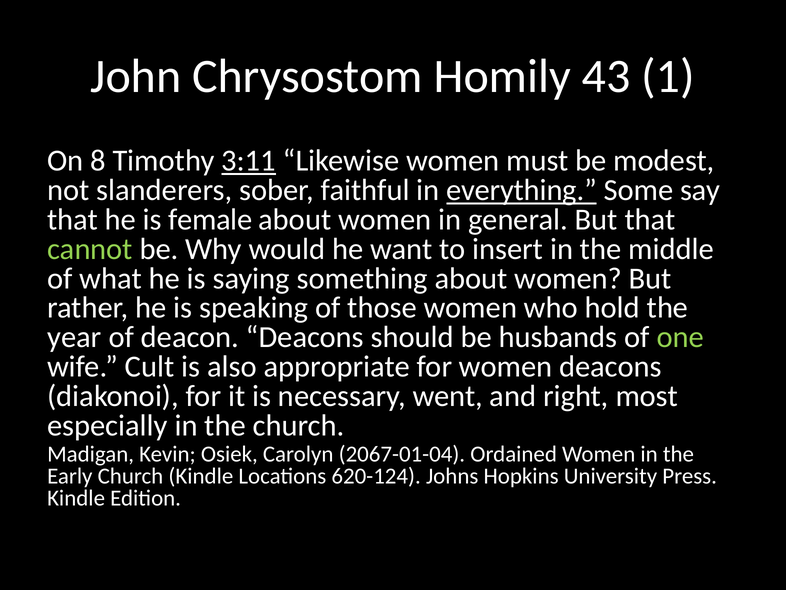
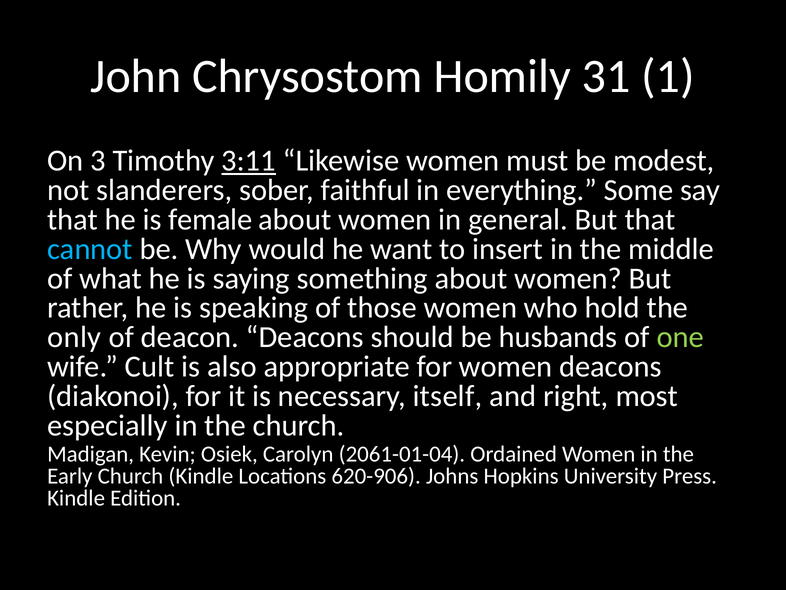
43: 43 -> 31
8: 8 -> 3
everything underline: present -> none
cannot colour: light green -> light blue
year: year -> only
went: went -> itself
2067-01-04: 2067-01-04 -> 2061-01-04
620-124: 620-124 -> 620-906
